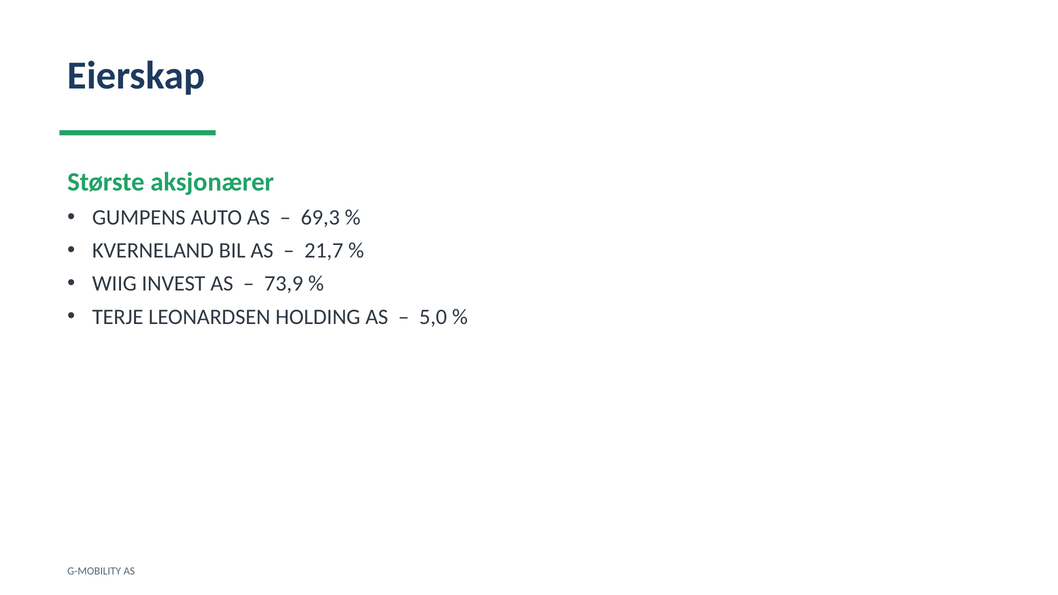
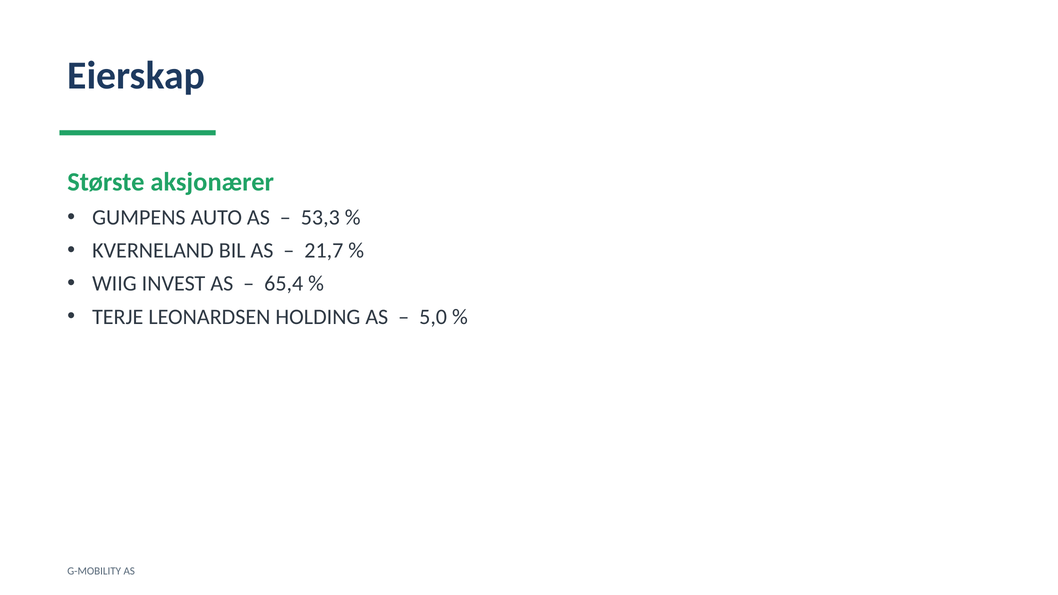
69,3: 69,3 -> 53,3
73,9: 73,9 -> 65,4
